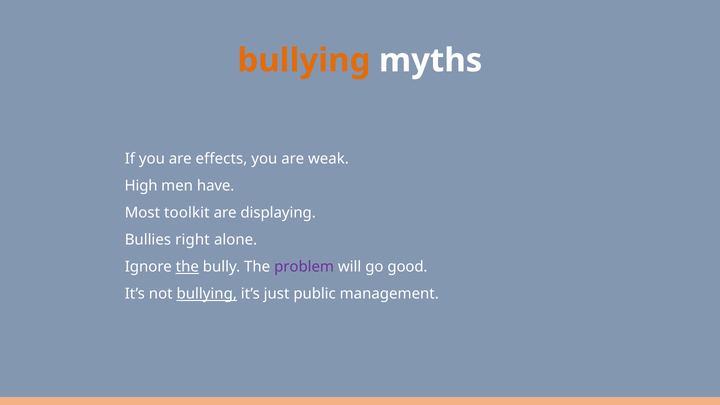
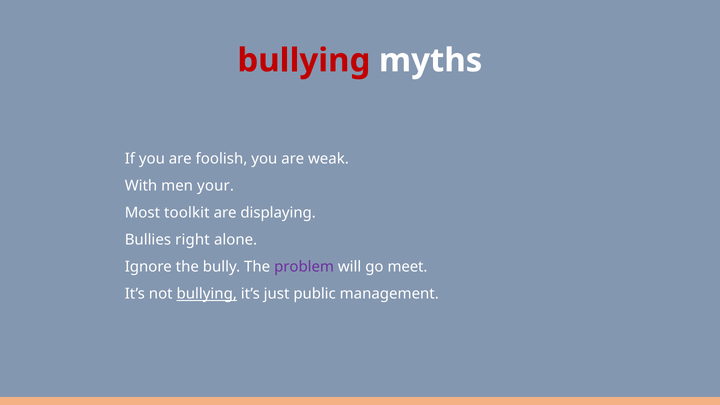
bullying at (304, 60) colour: orange -> red
effects: effects -> foolish
High: High -> With
have: have -> your
the at (187, 267) underline: present -> none
good: good -> meet
